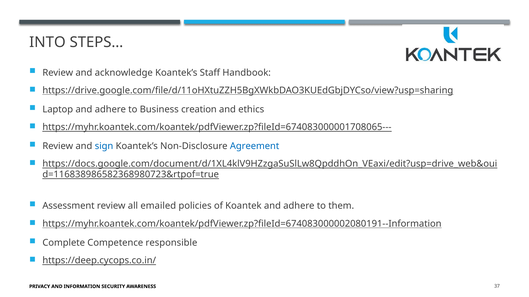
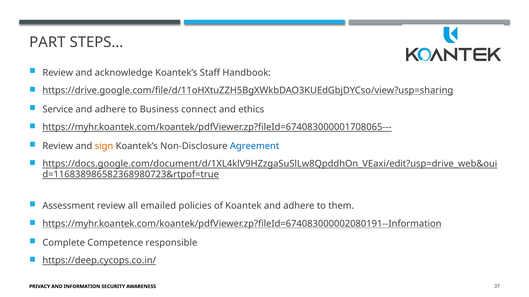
INTO: INTO -> PART
Laptop: Laptop -> Service
creation: creation -> connect
sign colour: blue -> orange
